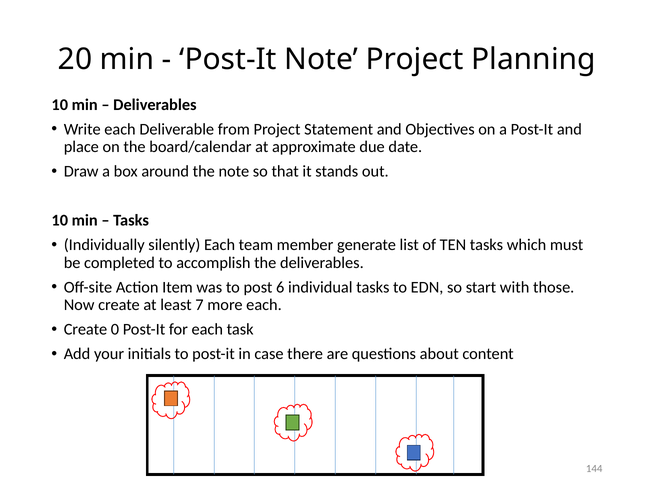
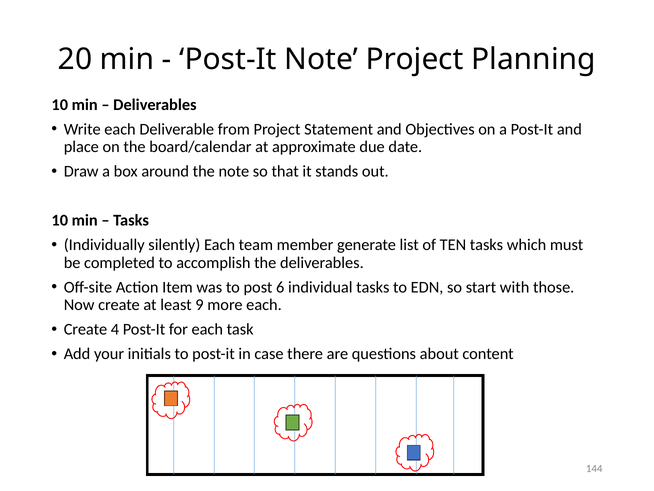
7: 7 -> 9
0: 0 -> 4
